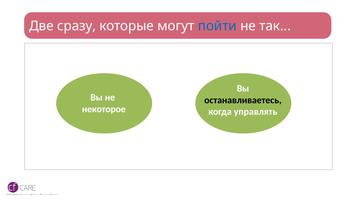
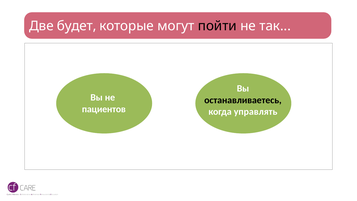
сразу: сразу -> будет
пойти colour: blue -> black
некоторое: некоторое -> пациентов
